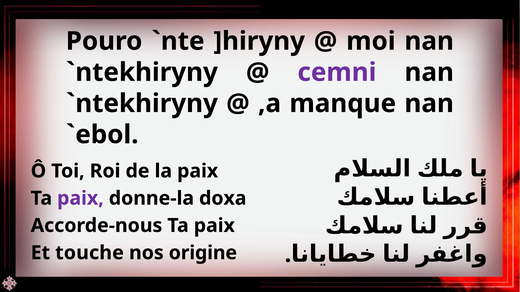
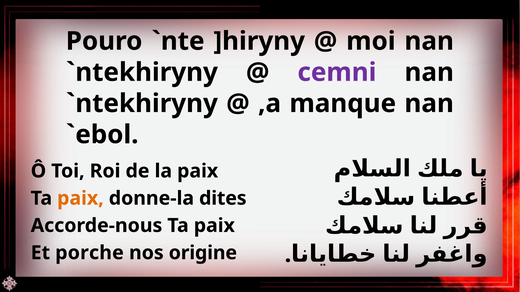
paix at (80, 199) colour: purple -> orange
doxa: doxa -> dites
touche: touche -> porche
